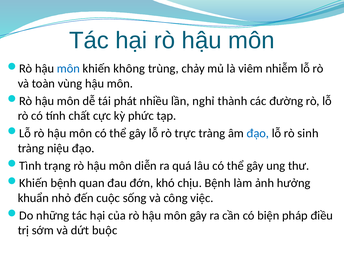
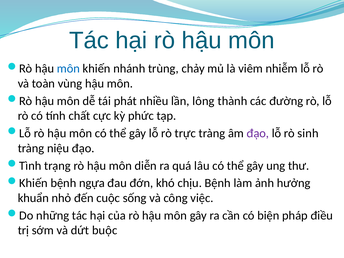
không: không -> nhánh
nghỉ: nghỉ -> lông
đạo at (258, 133) colour: blue -> purple
quan: quan -> ngựa
